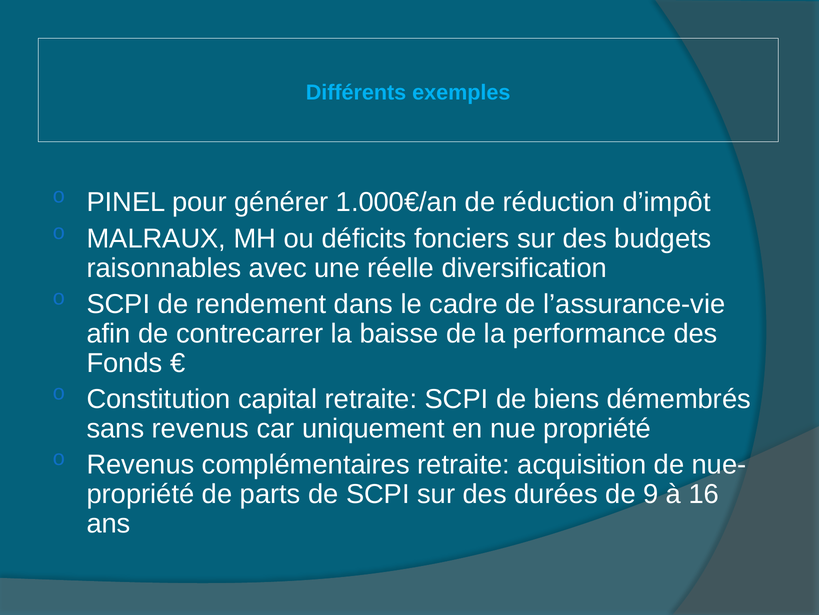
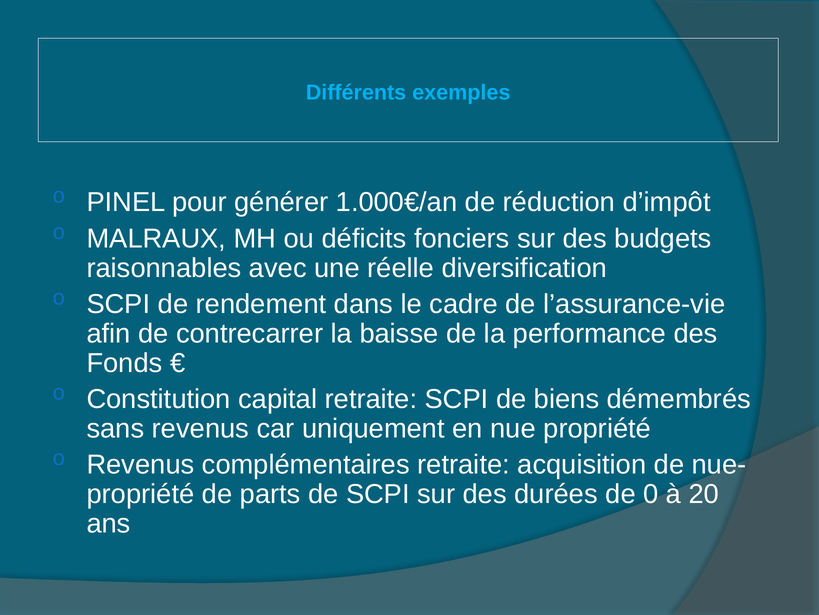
9: 9 -> 0
16: 16 -> 20
